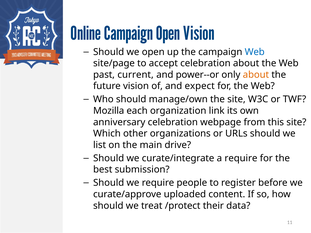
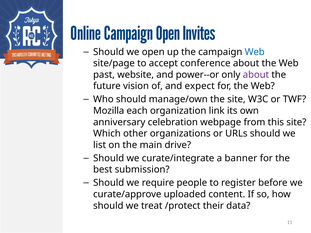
Open Vision: Vision -> Invites
accept celebration: celebration -> conference
current: current -> website
about at (256, 75) colour: orange -> purple
a require: require -> banner
